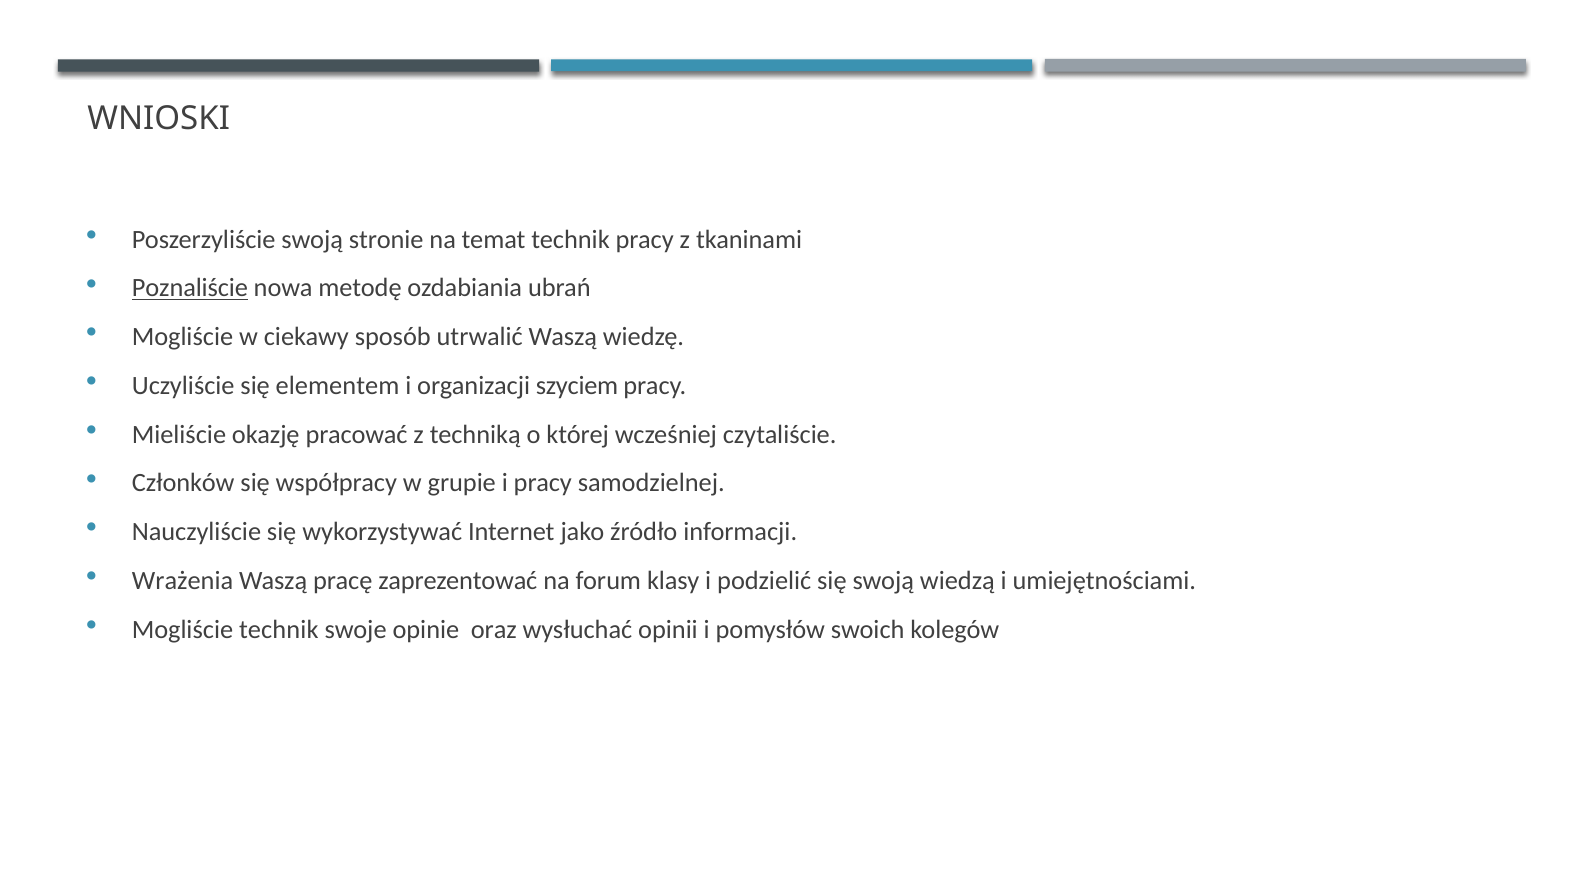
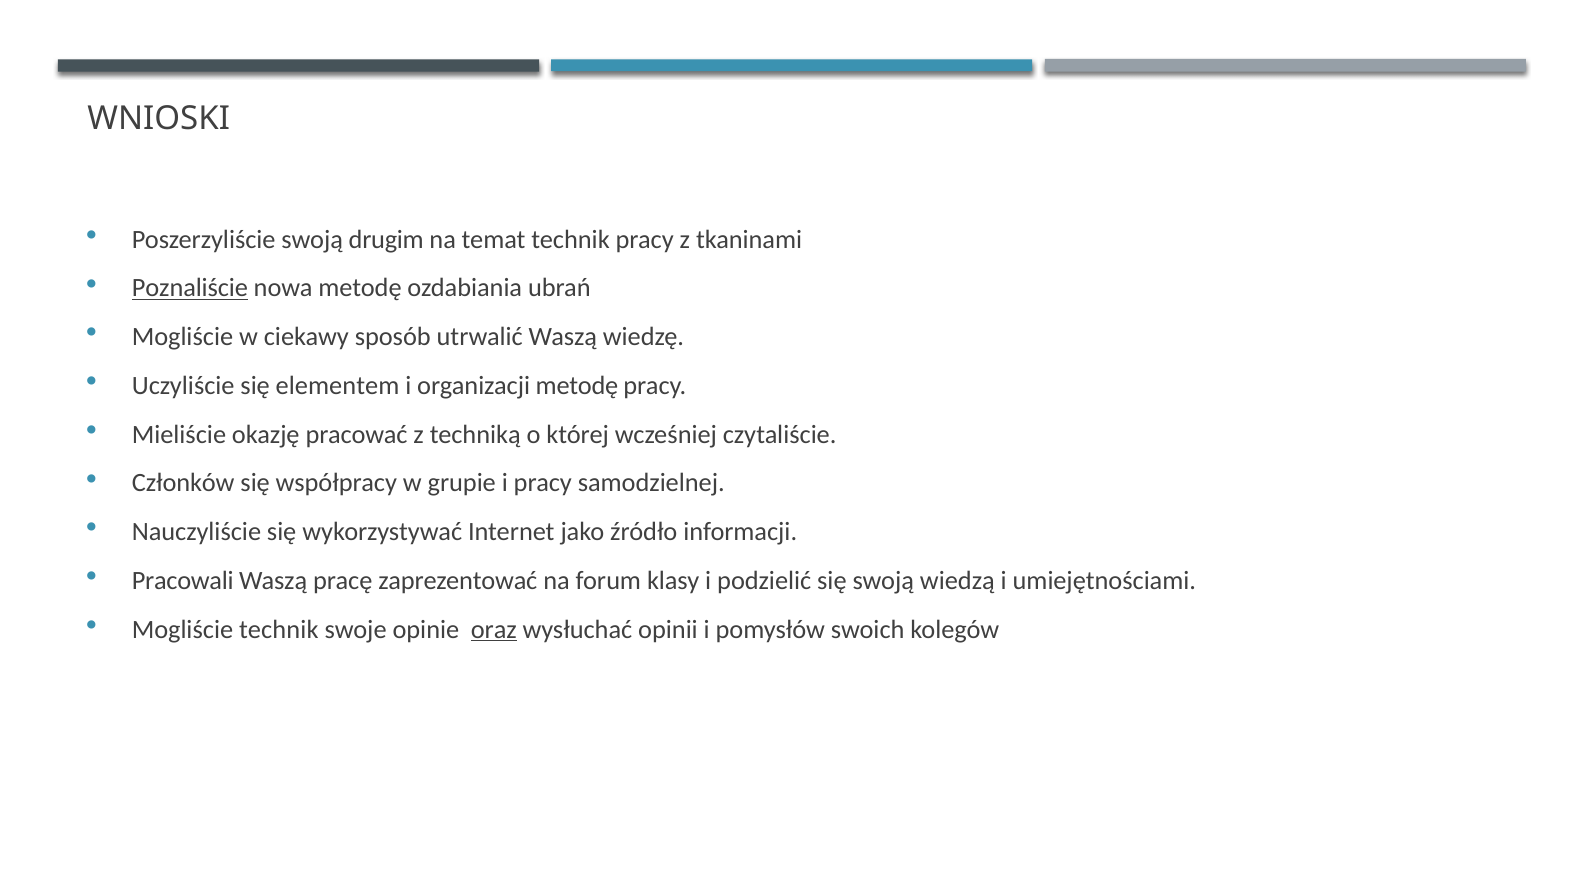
stronie: stronie -> drugim
organizacji szyciem: szyciem -> metodę
Wrażenia: Wrażenia -> Pracowali
oraz underline: none -> present
